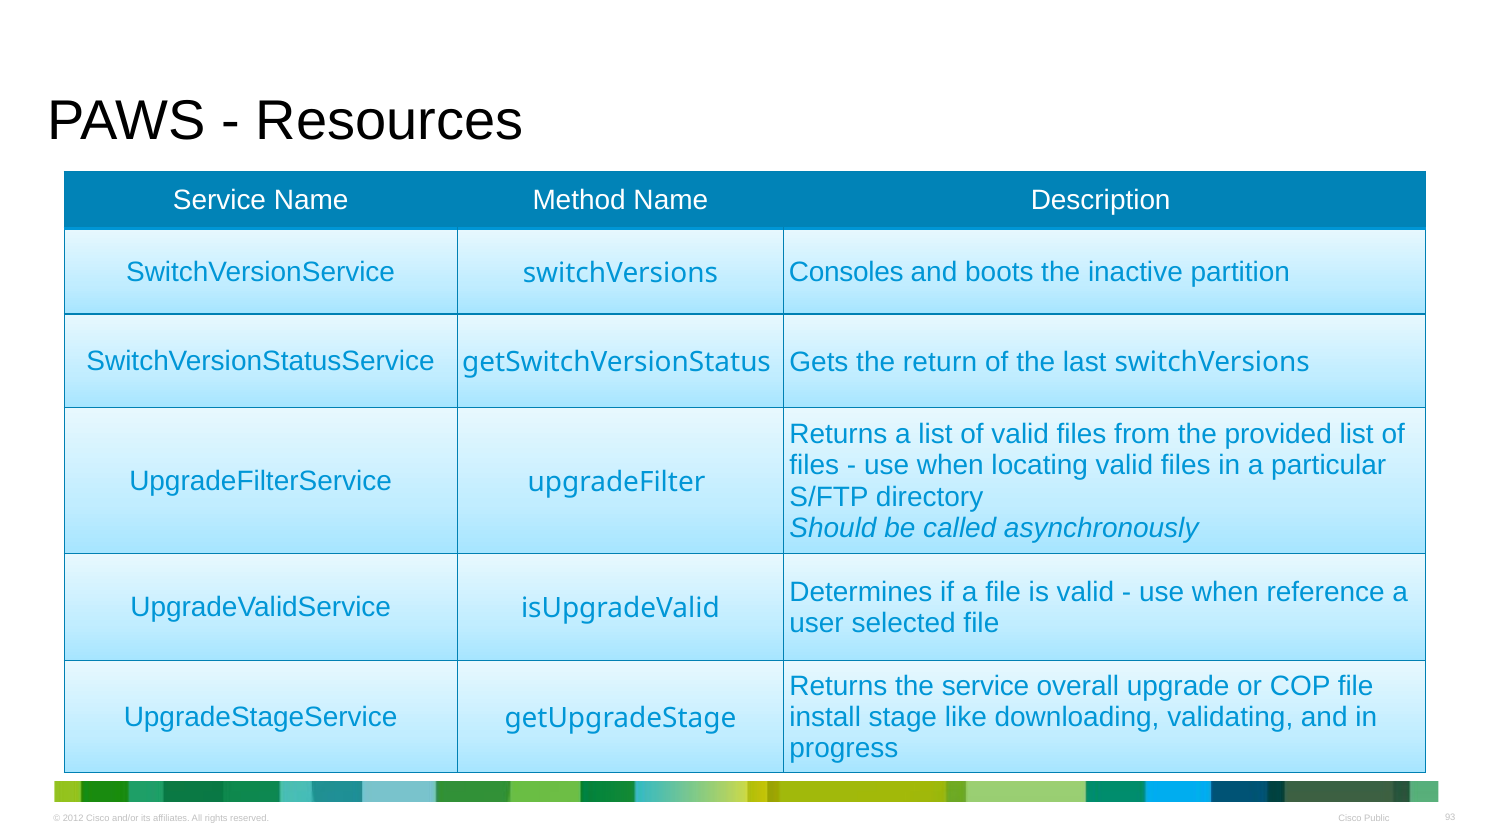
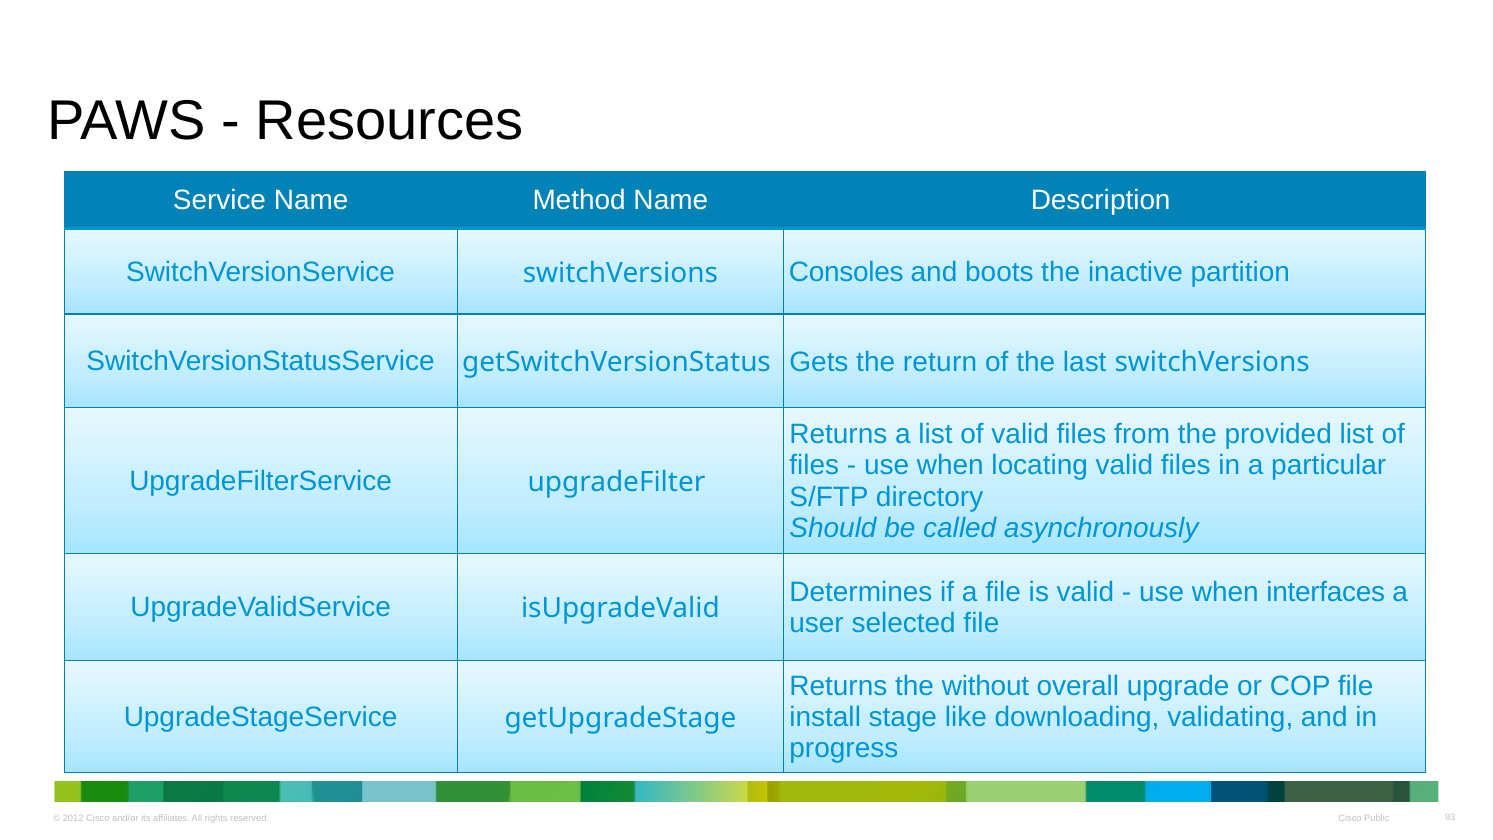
reference: reference -> interfaces
the service: service -> without
